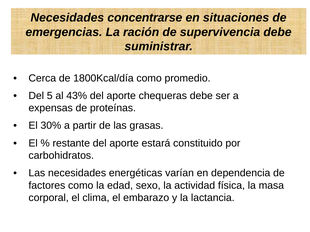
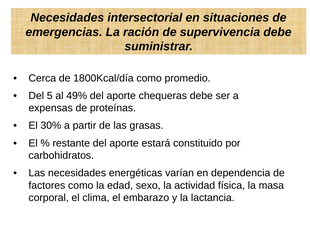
concentrarse: concentrarse -> intersectorial
43%: 43% -> 49%
